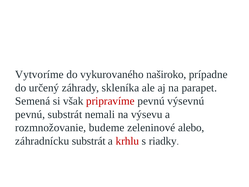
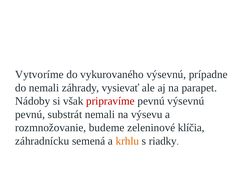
vykurovaného naširoko: naširoko -> výsevnú
do určený: určený -> nemali
skleníka: skleníka -> vysievať
Semená: Semená -> Nádoby
alebo: alebo -> klíčia
záhradnícku substrát: substrát -> semená
krhlu colour: red -> orange
